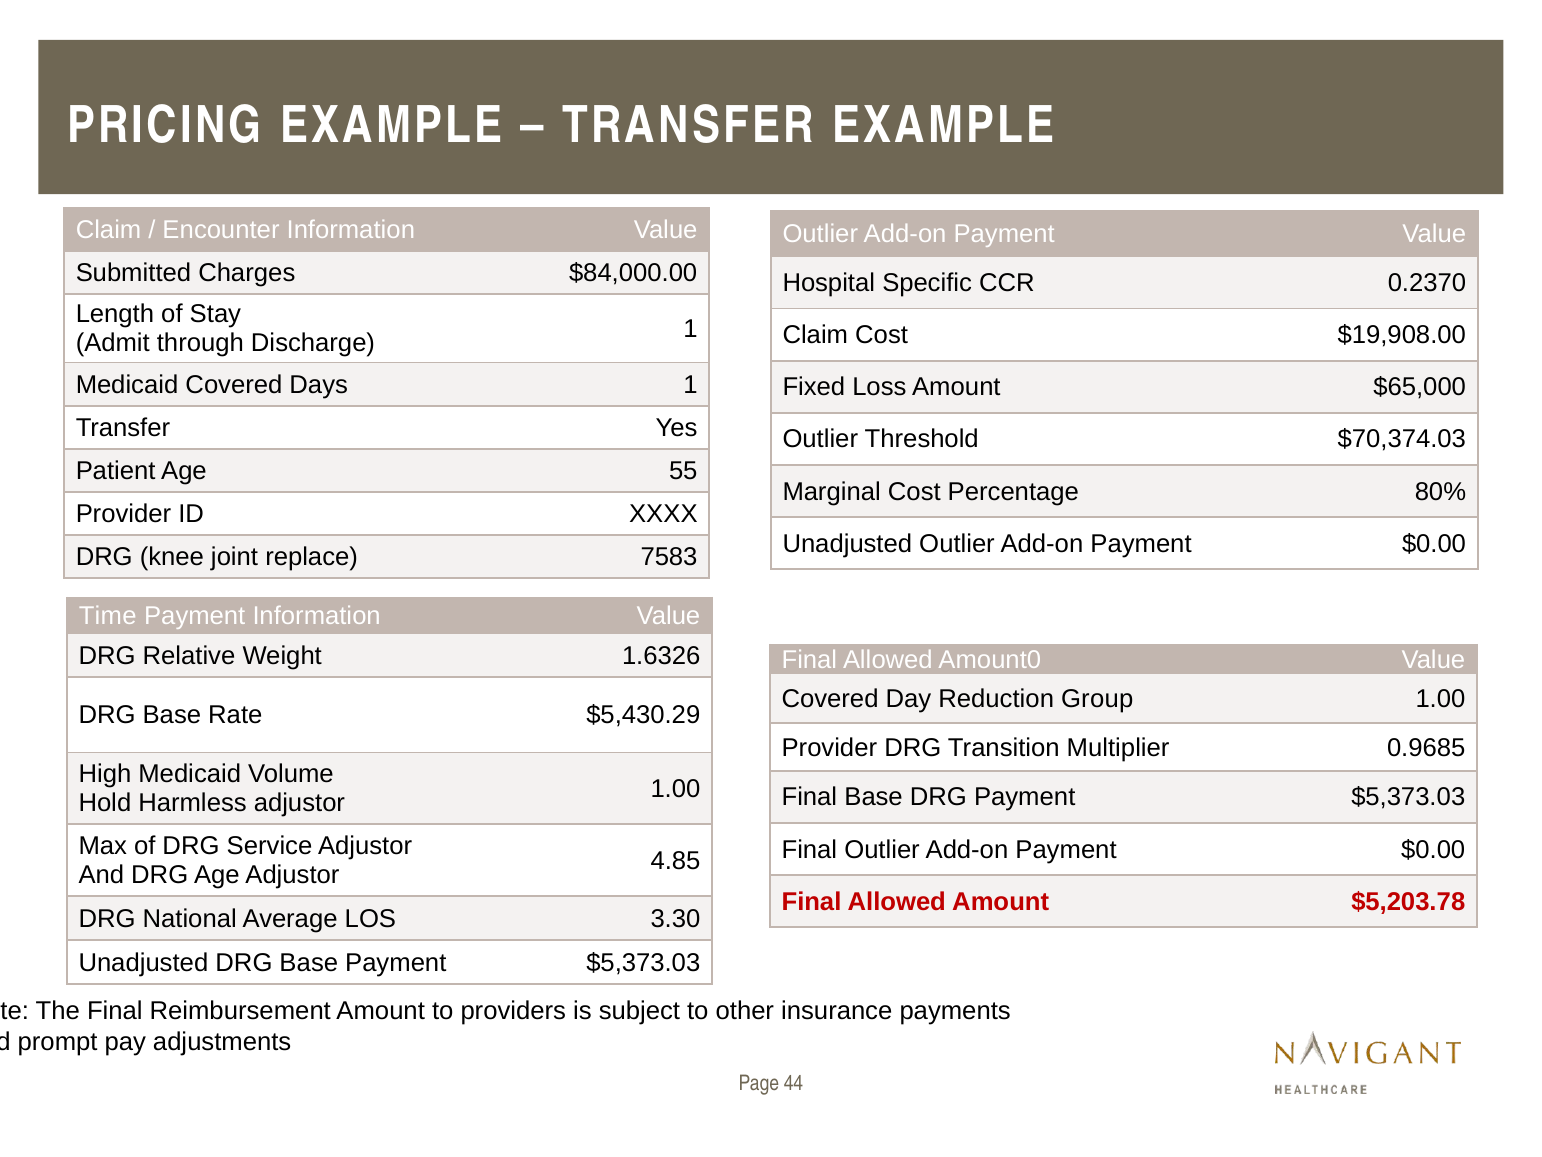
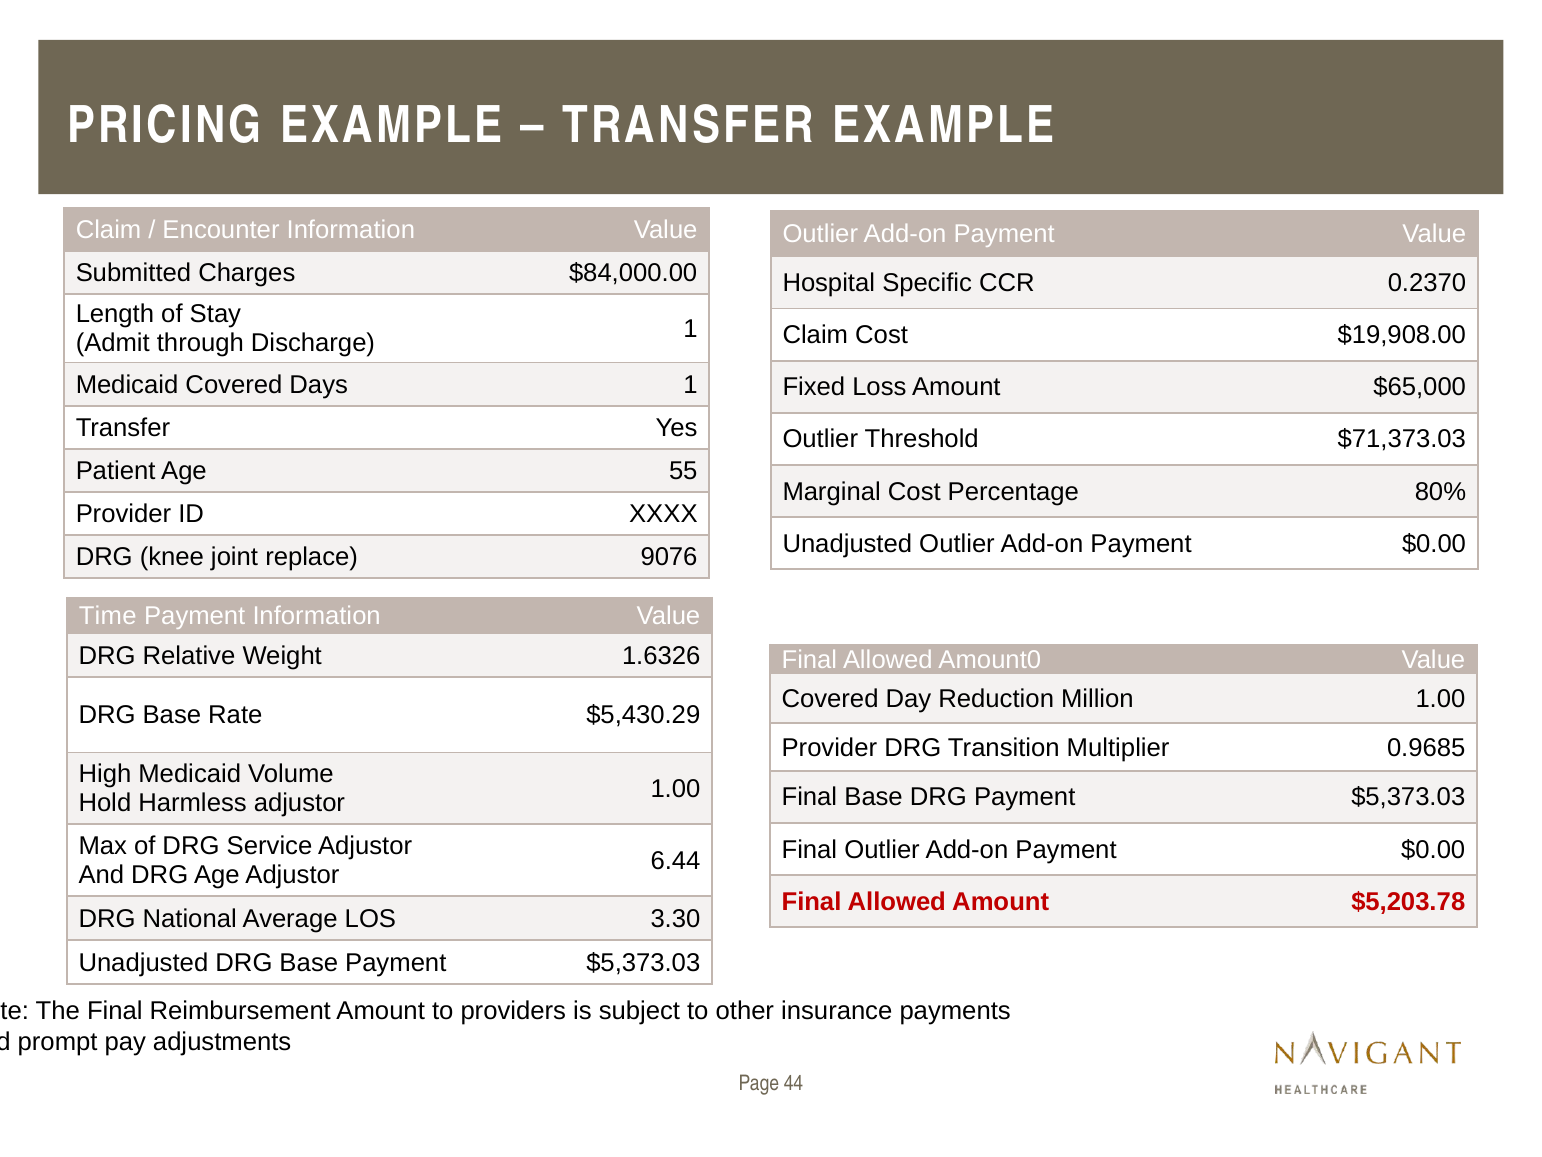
$70,374.03: $70,374.03 -> $71,373.03
7583: 7583 -> 9076
Group: Group -> Million
4.85: 4.85 -> 6.44
